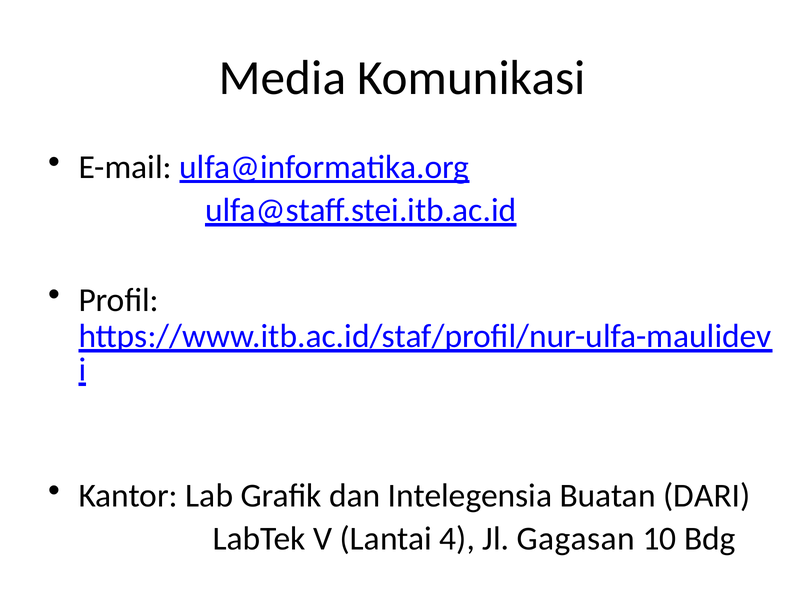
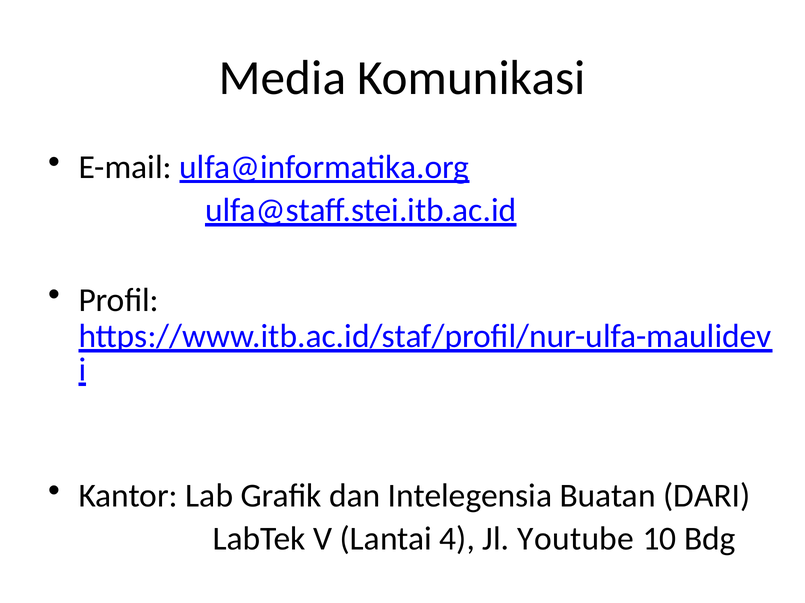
Gagasan: Gagasan -> Youtube
